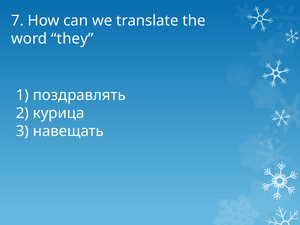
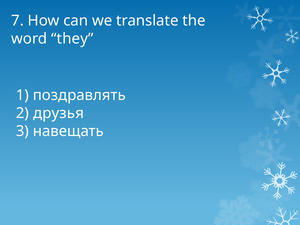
курица: курица -> друзья
